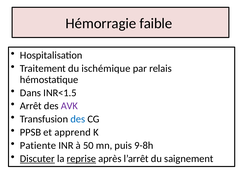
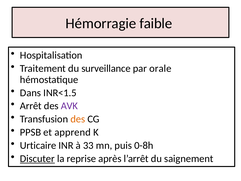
ischémique: ischémique -> surveillance
relais: relais -> orale
des at (78, 119) colour: blue -> orange
Patiente: Patiente -> Urticaire
50: 50 -> 33
9-8h: 9-8h -> 0-8h
reprise underline: present -> none
